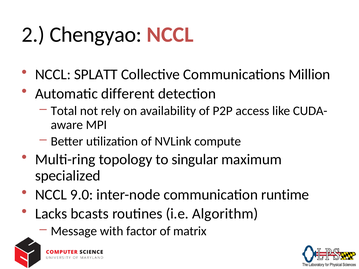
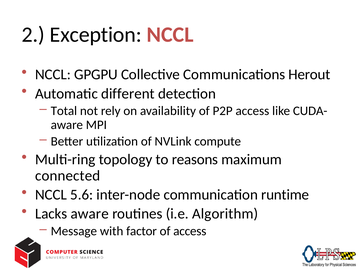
Chengyao: Chengyao -> Exception
SPLATT: SPLATT -> GPGPU
Million: Million -> Herout
singular: singular -> reasons
specialized: specialized -> connected
9.0: 9.0 -> 5.6
Lacks bcasts: bcasts -> aware
of matrix: matrix -> access
